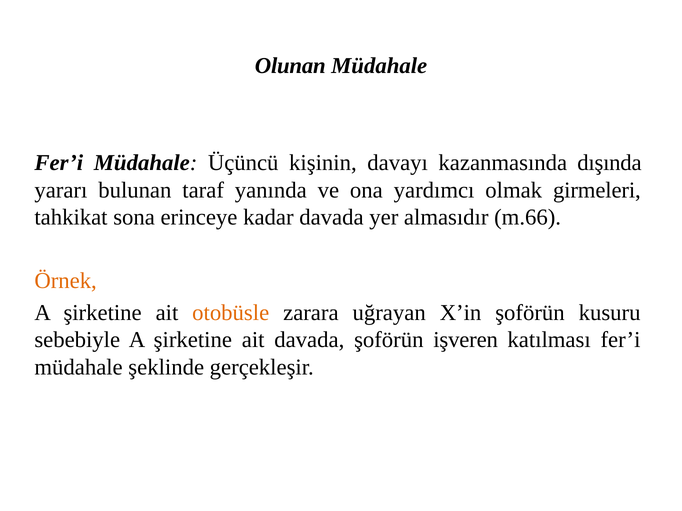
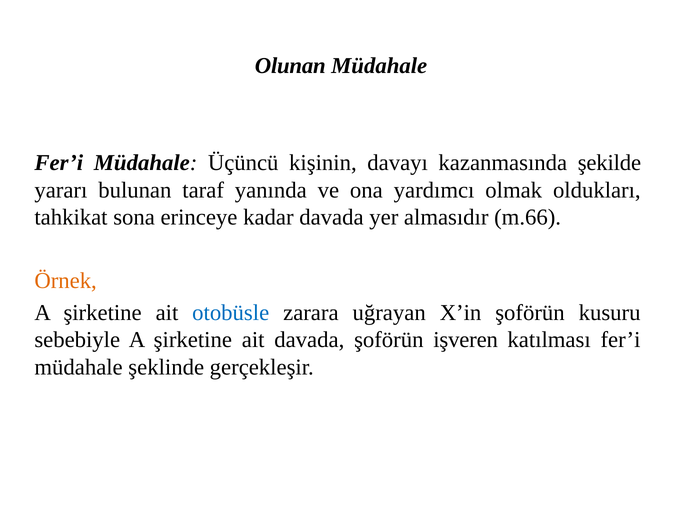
dışında: dışında -> şekilde
girmeleri: girmeleri -> oldukları
otobüsle colour: orange -> blue
